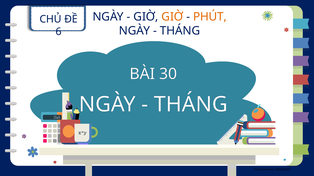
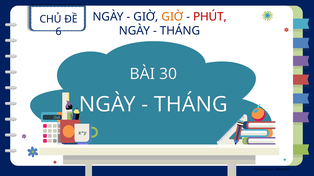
PHÚT colour: orange -> red
